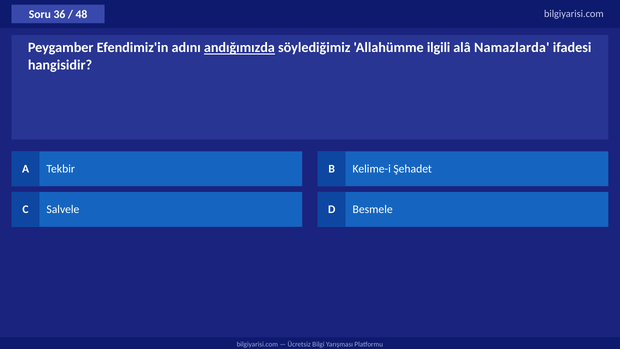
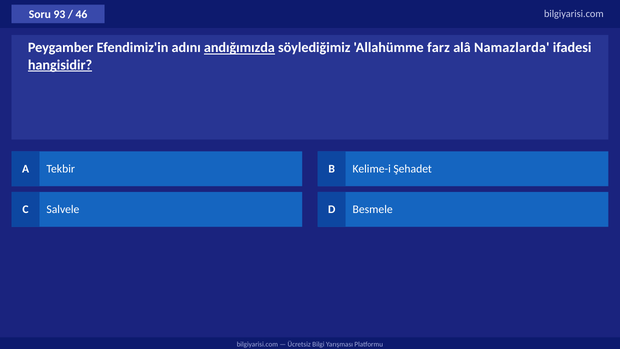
36: 36 -> 93
48: 48 -> 46
ilgili: ilgili -> farz
hangisidir underline: none -> present
